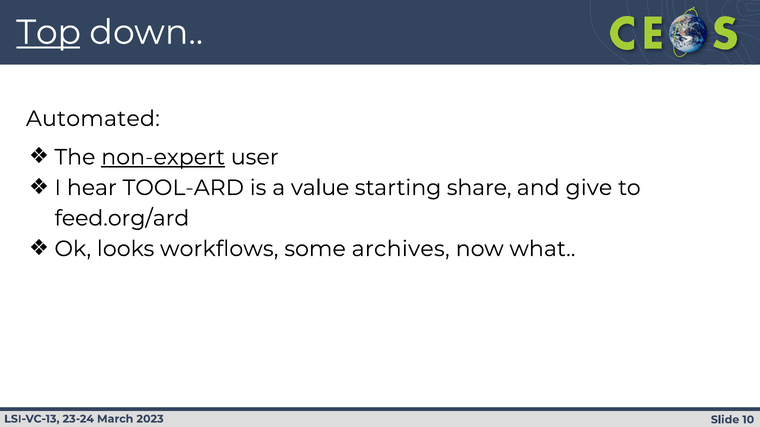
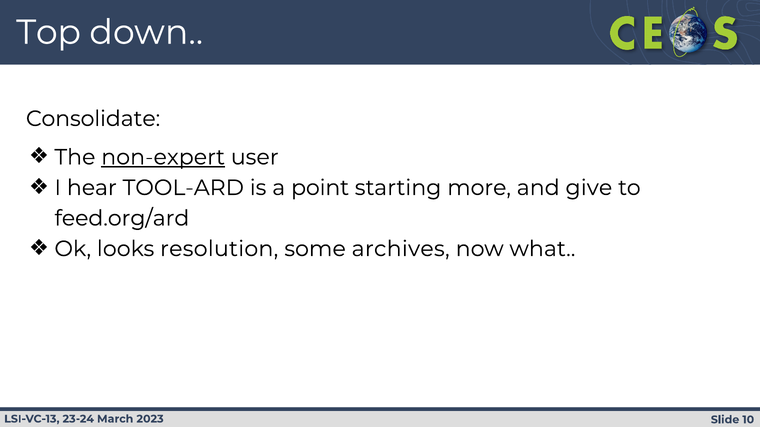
Top underline: present -> none
Automated: Automated -> Consolidate
value: value -> point
share: share -> more
workflows: workflows -> resolution
